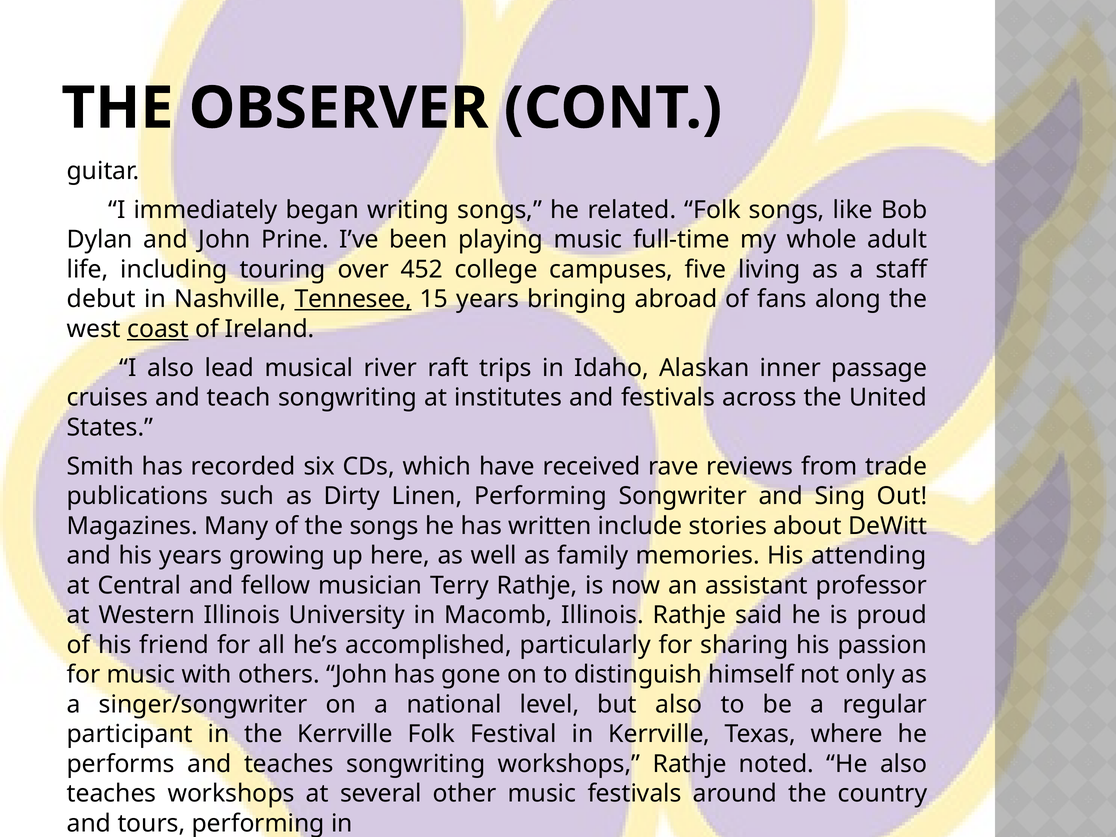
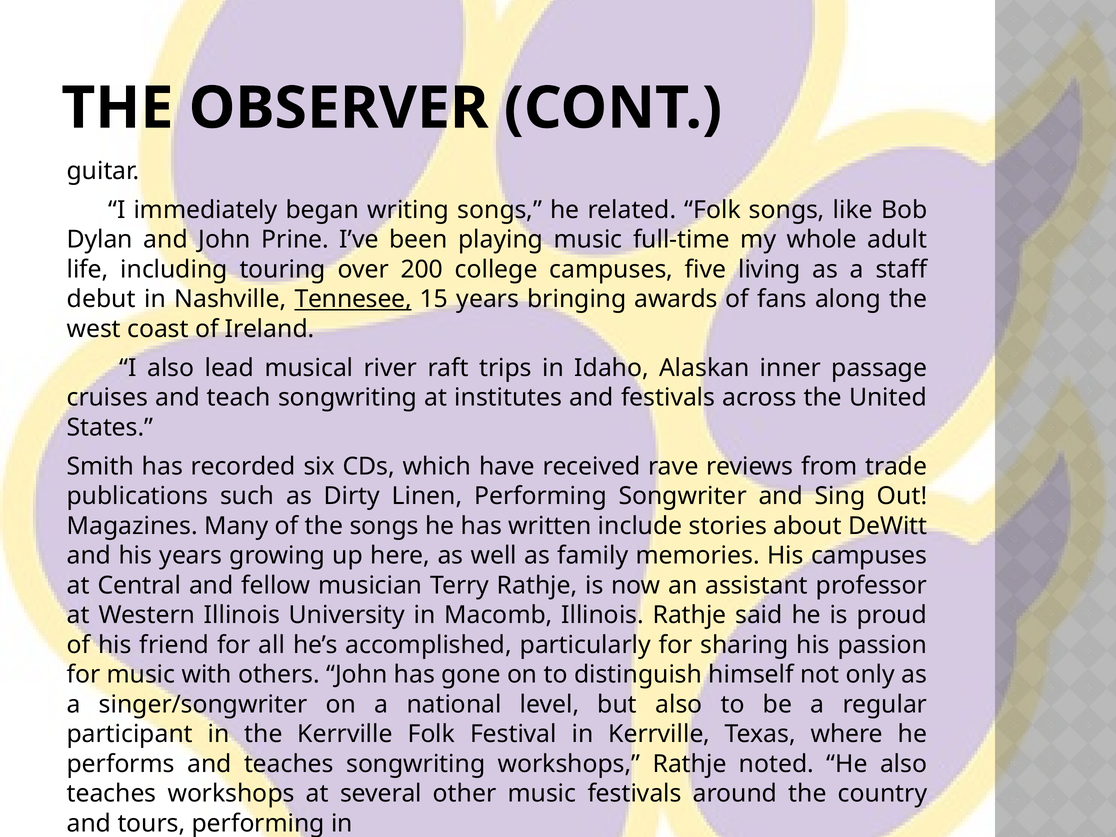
452: 452 -> 200
abroad: abroad -> awards
coast underline: present -> none
His attending: attending -> campuses
